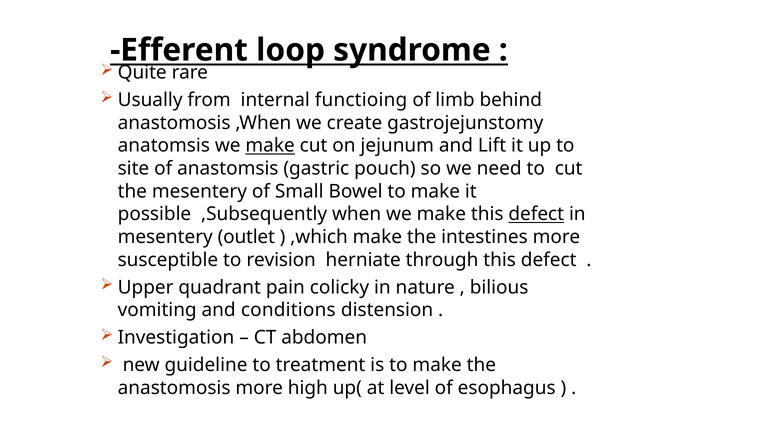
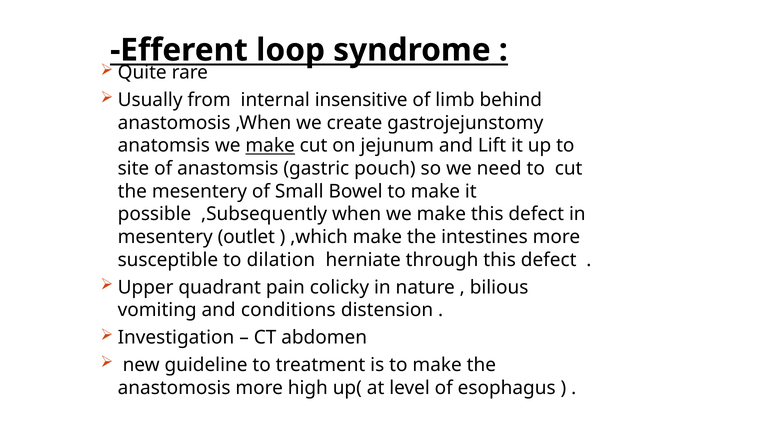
functioing: functioing -> insensitive
defect at (536, 214) underline: present -> none
revision: revision -> dilation
